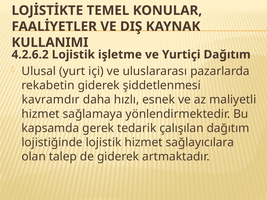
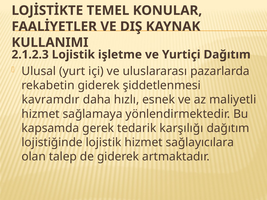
4.2.6.2: 4.2.6.2 -> 2.1.2.3
çalışılan: çalışılan -> karşılığı
